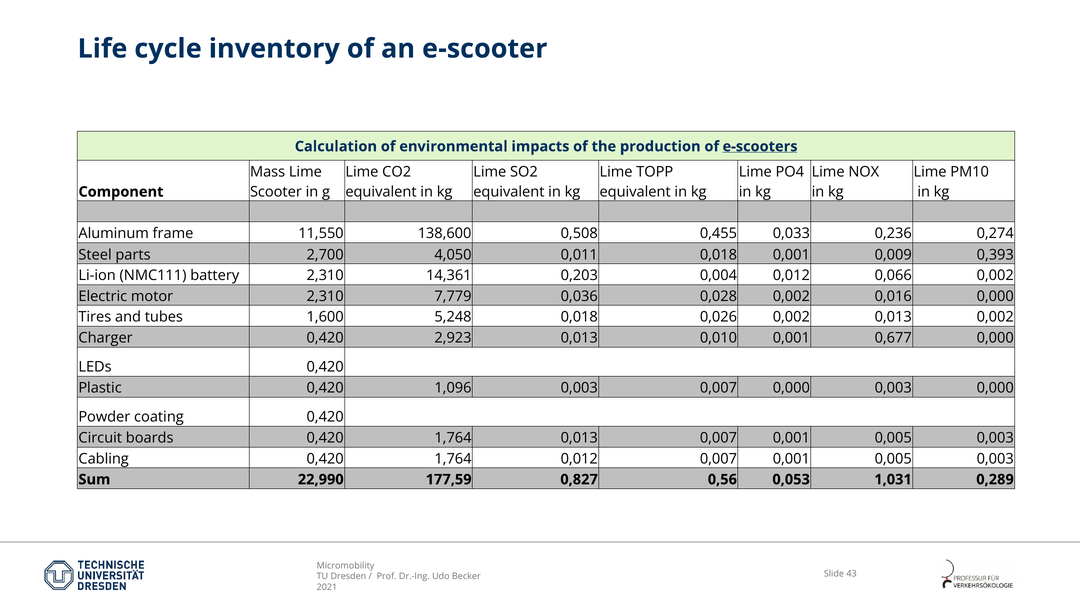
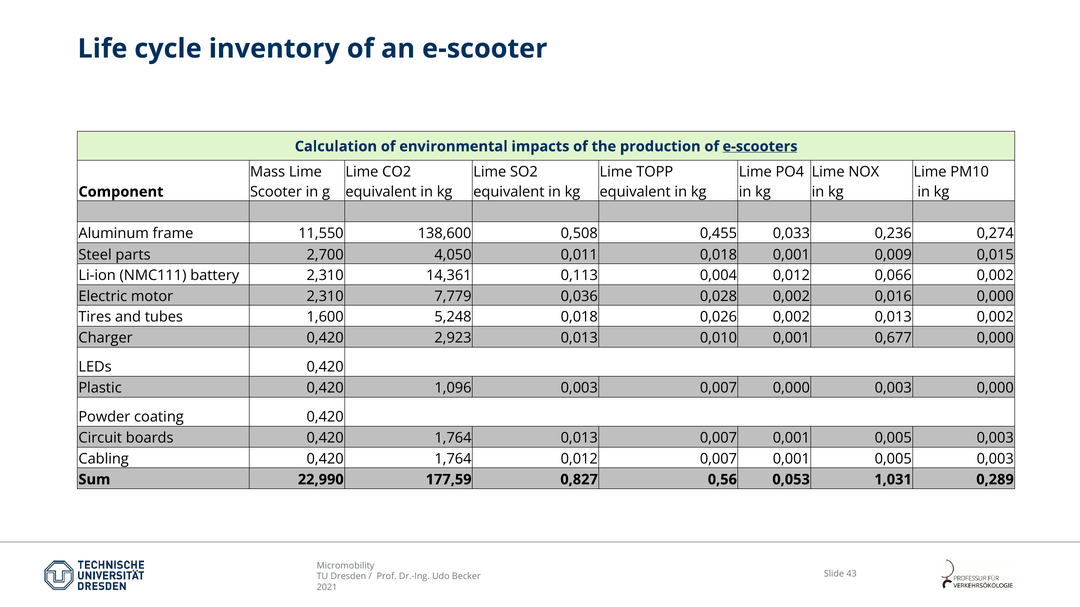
0,393: 0,393 -> 0,015
0,203: 0,203 -> 0,113
